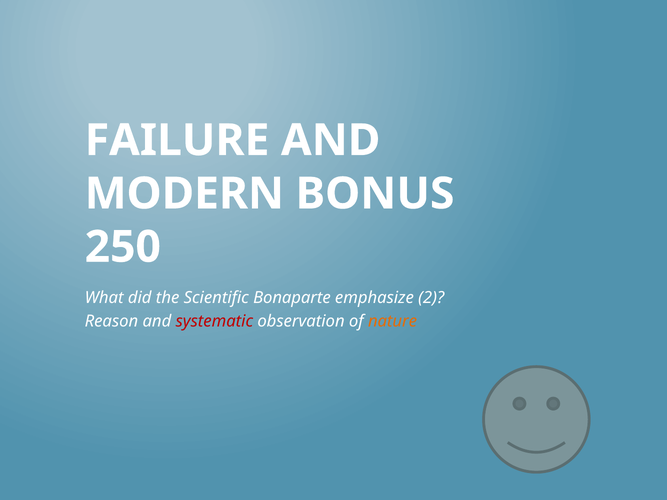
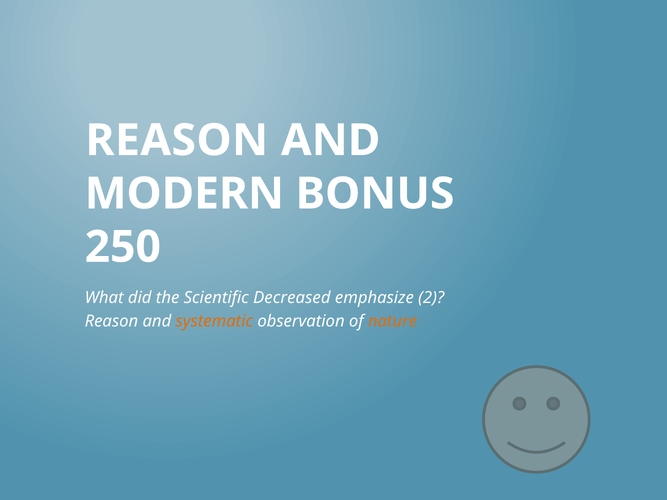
FAILURE at (177, 140): FAILURE -> REASON
Bonaparte: Bonaparte -> Decreased
systematic colour: red -> orange
